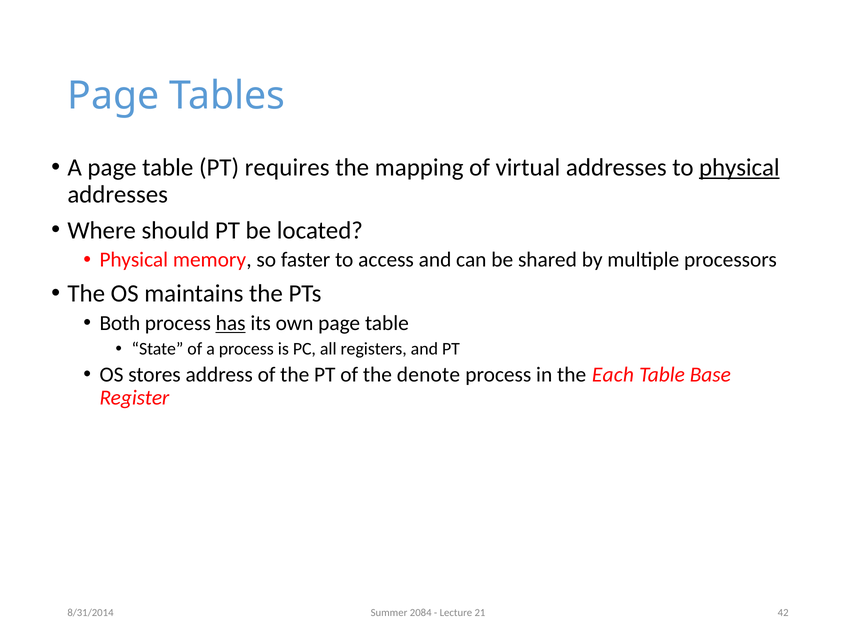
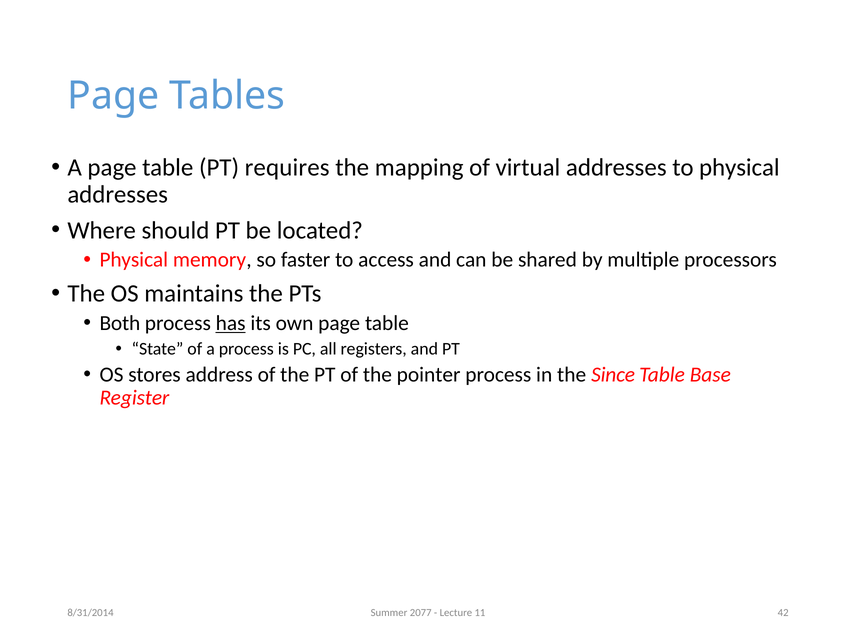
physical at (739, 167) underline: present -> none
denote: denote -> pointer
Each: Each -> Since
2084: 2084 -> 2077
21: 21 -> 11
